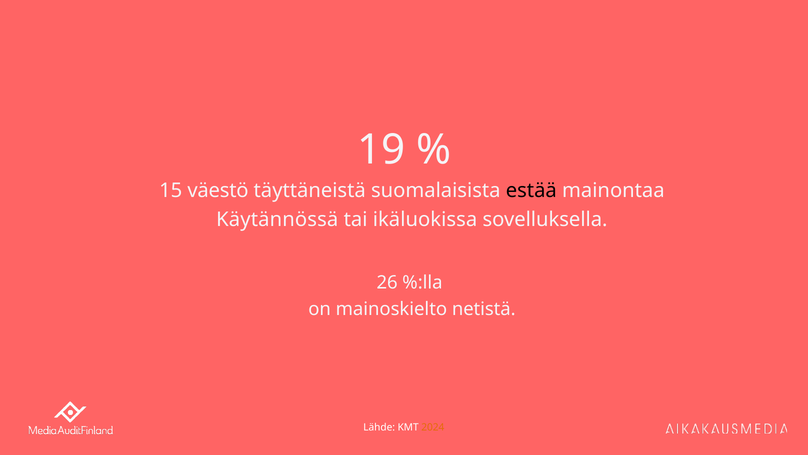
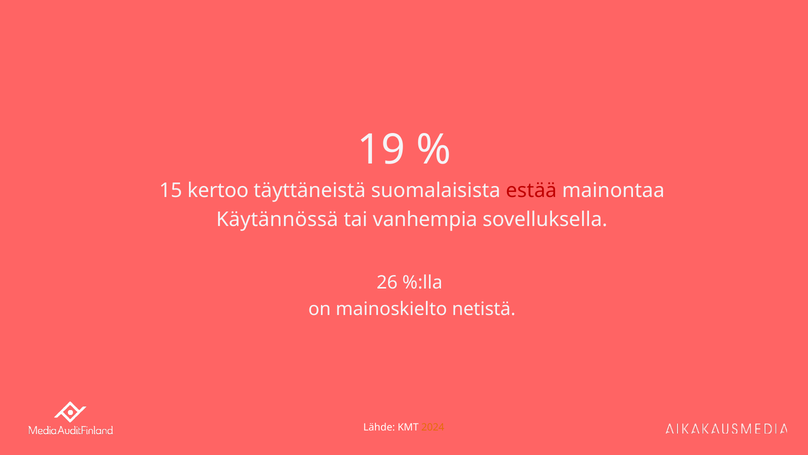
väestö: väestö -> kertoo
estää colour: black -> red
ikäluokissa: ikäluokissa -> vanhempia
